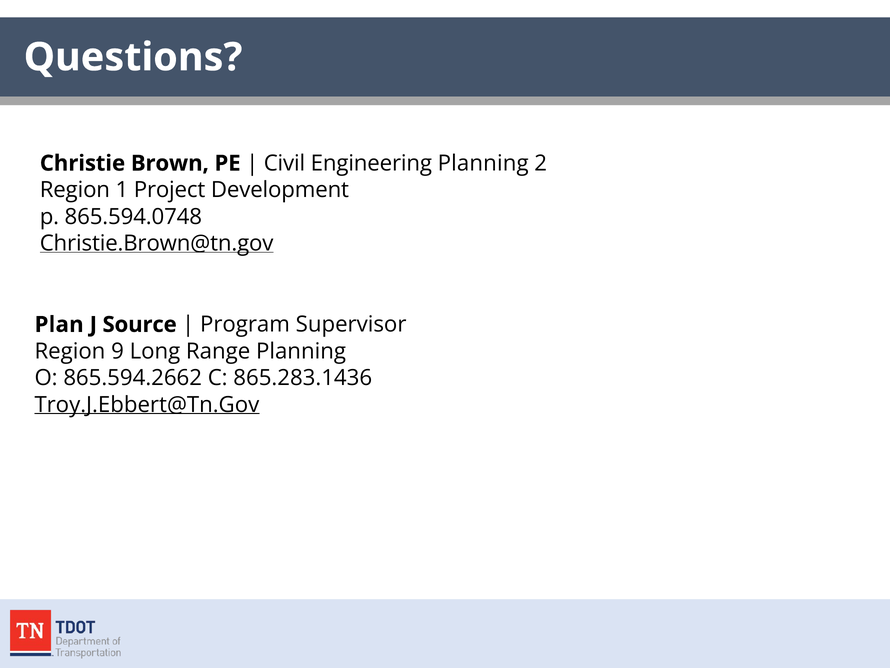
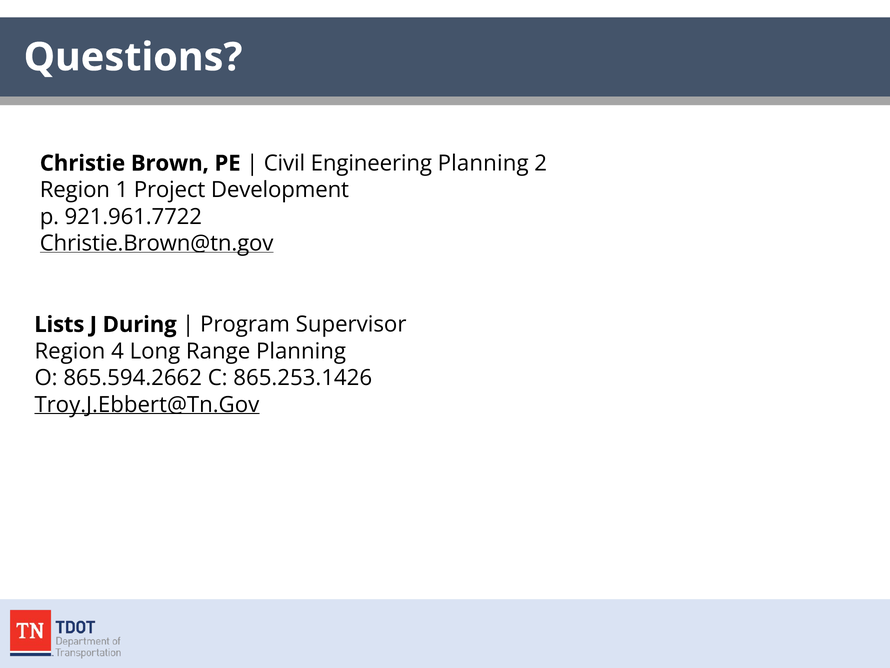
865.594.0748: 865.594.0748 -> 921.961.7722
Plan: Plan -> Lists
Source: Source -> During
9: 9 -> 4
865.283.1436: 865.283.1436 -> 865.253.1426
